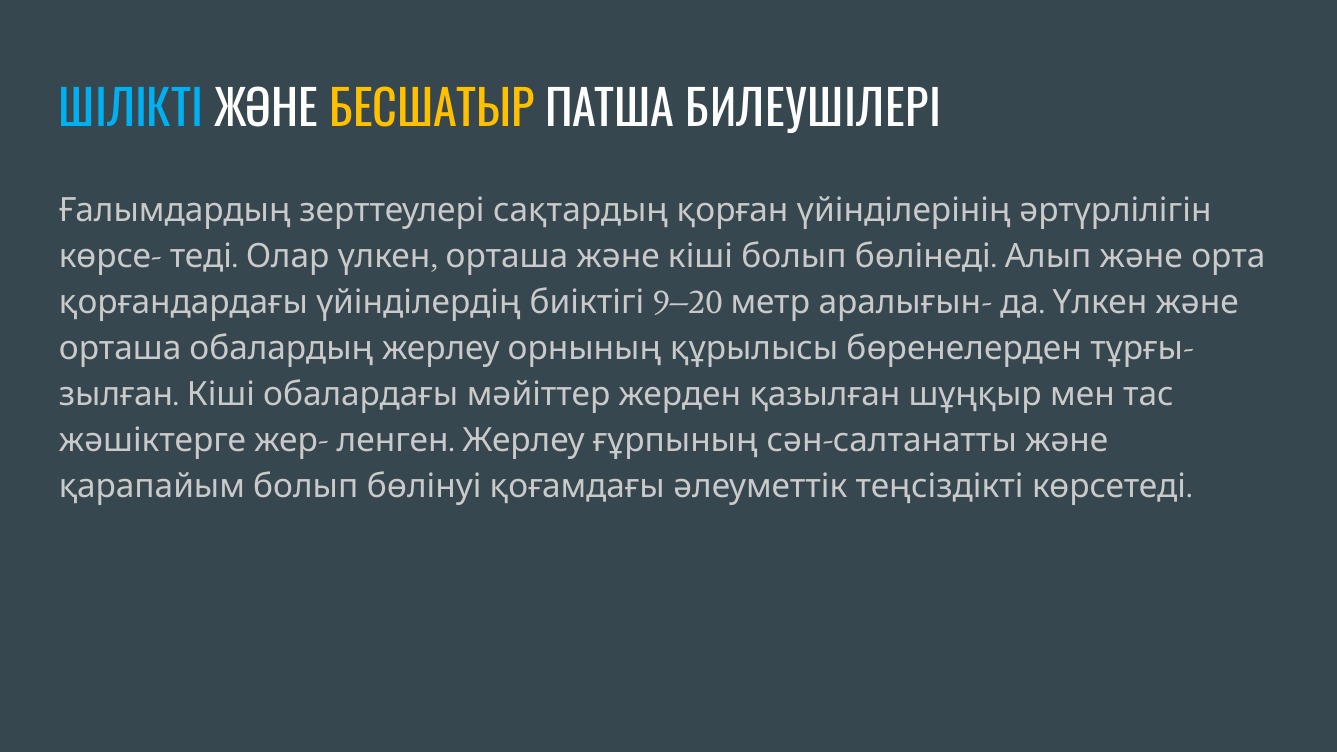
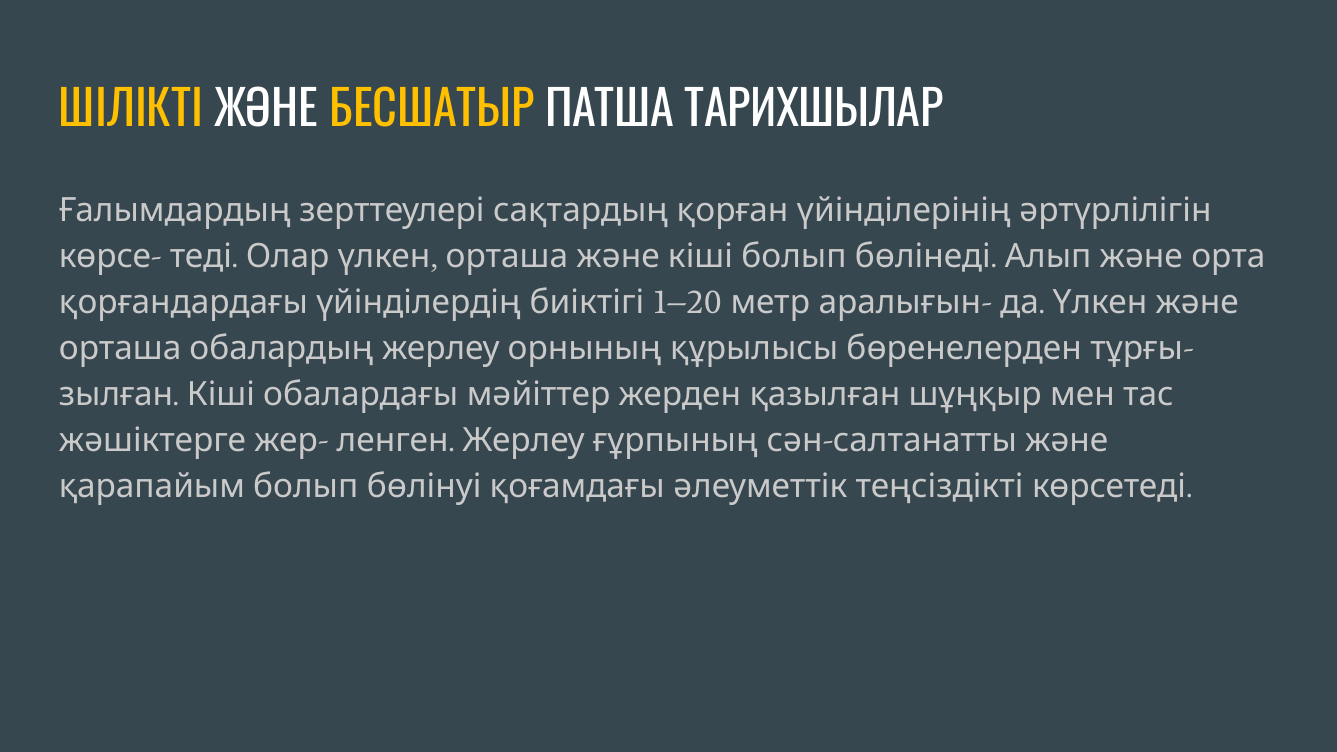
ШІЛІКТІ colour: light blue -> yellow
БИЛЕУШІЛЕРІ: БИЛЕУШІЛЕРІ -> ТАРИХШЫЛАР
9–20: 9–20 -> 1–20
